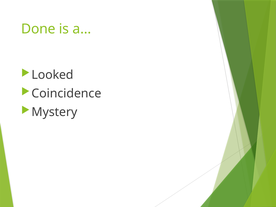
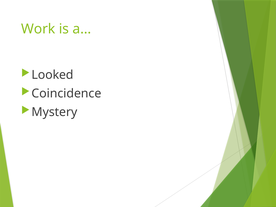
Done: Done -> Work
